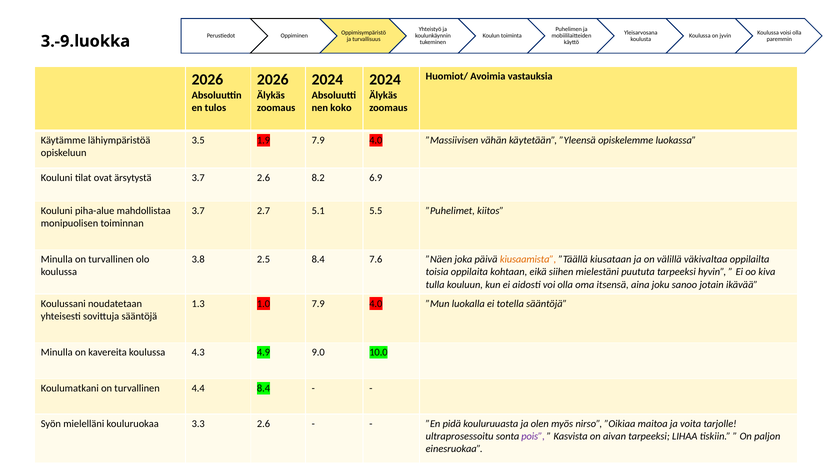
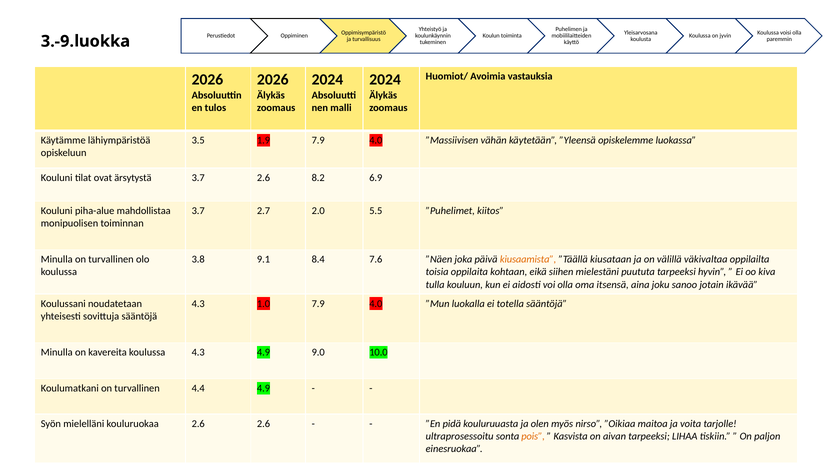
koko: koko -> malli
5.1: 5.1 -> 2.0
2.5: 2.5 -> 9.1
1.3 at (198, 304): 1.3 -> 4.3
4.4 8.4: 8.4 -> 4.9
kouluruokaa 3.3: 3.3 -> 2.6
pois colour: purple -> orange
